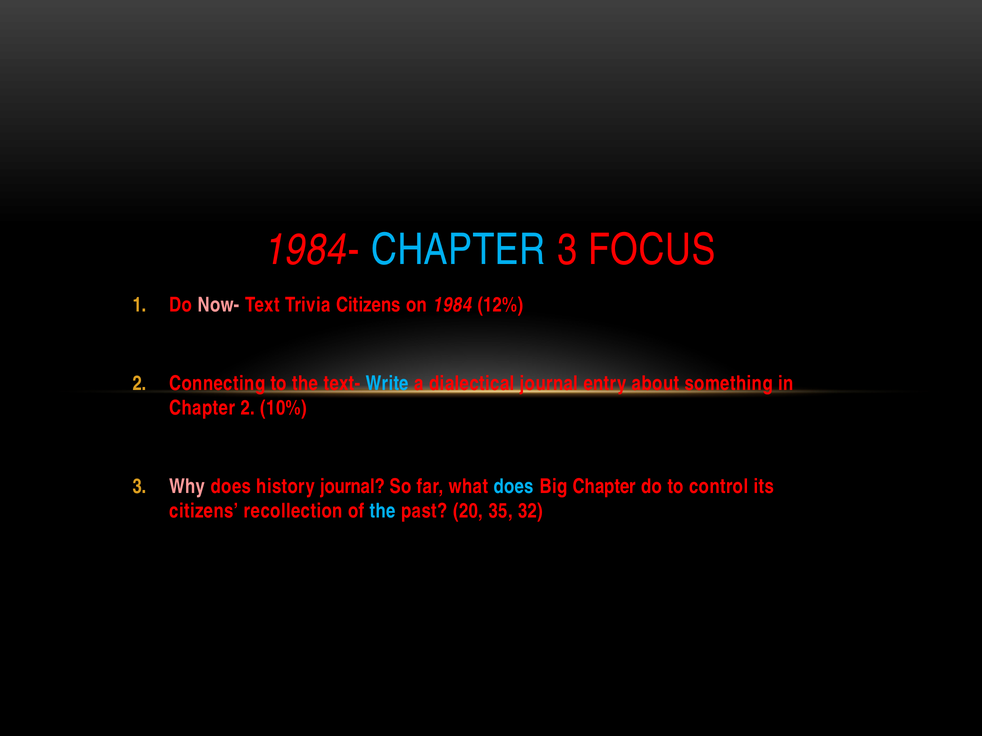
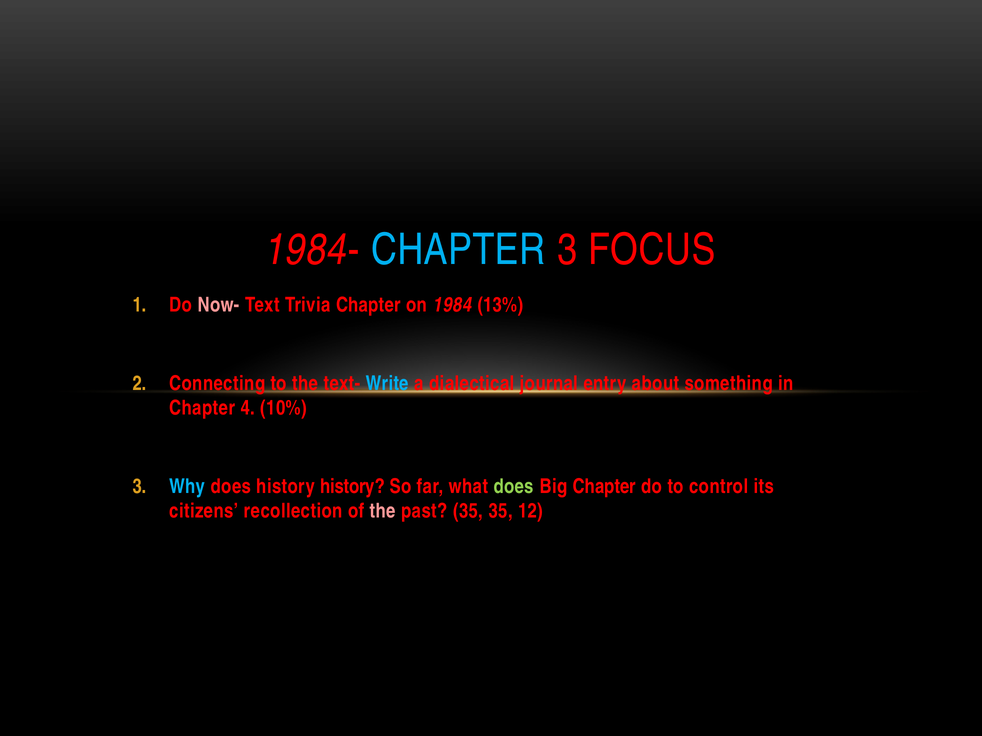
Trivia Citizens: Citizens -> Chapter
12%: 12% -> 13%
Chapter 2: 2 -> 4
Why colour: pink -> light blue
history journal: journal -> history
does at (514, 487) colour: light blue -> light green
the at (383, 511) colour: light blue -> pink
past 20: 20 -> 35
32: 32 -> 12
